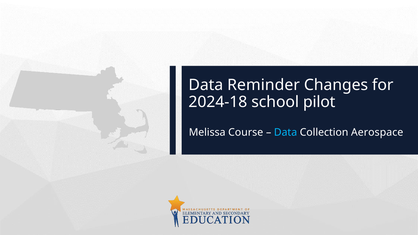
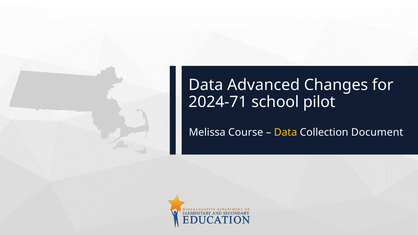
Reminder: Reminder -> Advanced
2024-18: 2024-18 -> 2024-71
Data at (286, 132) colour: light blue -> yellow
Aerospace: Aerospace -> Document
